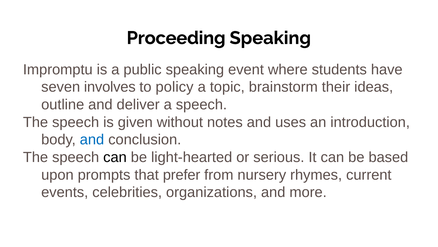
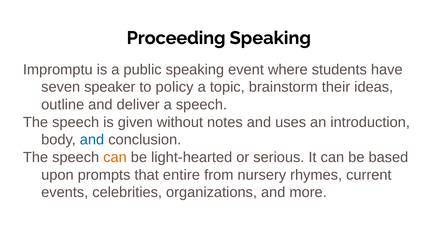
involves: involves -> speaker
can at (115, 157) colour: black -> orange
prefer: prefer -> entire
